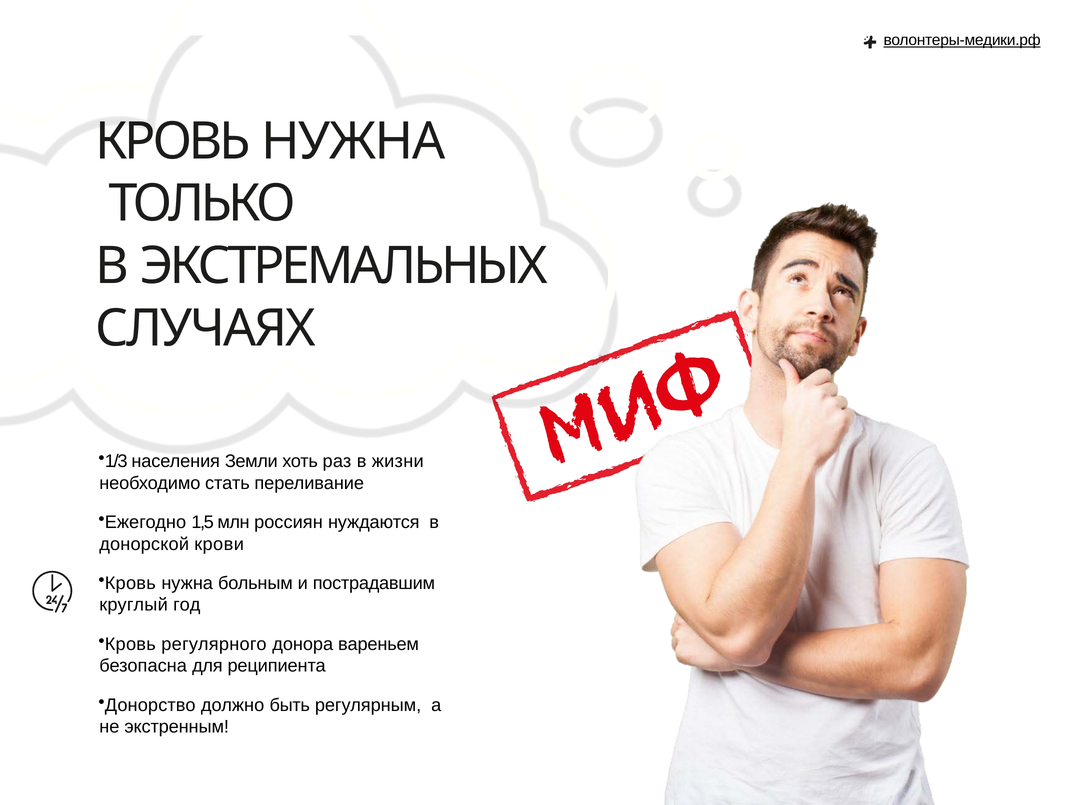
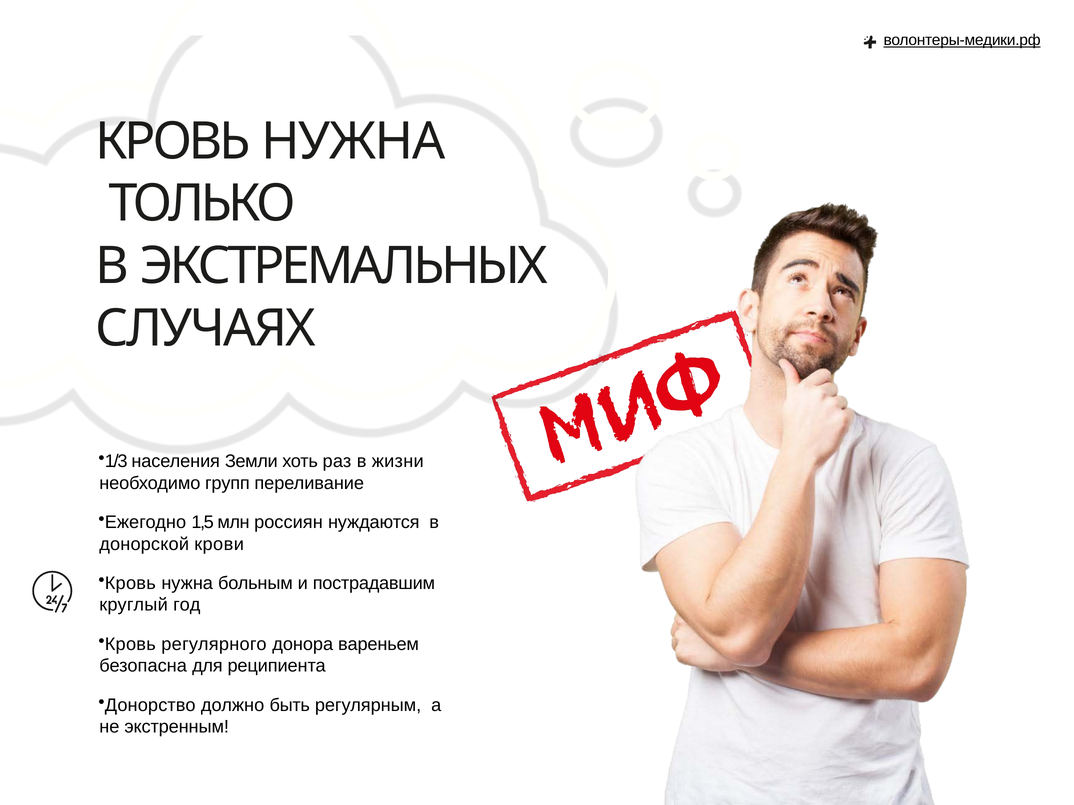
стать: стать -> групп
